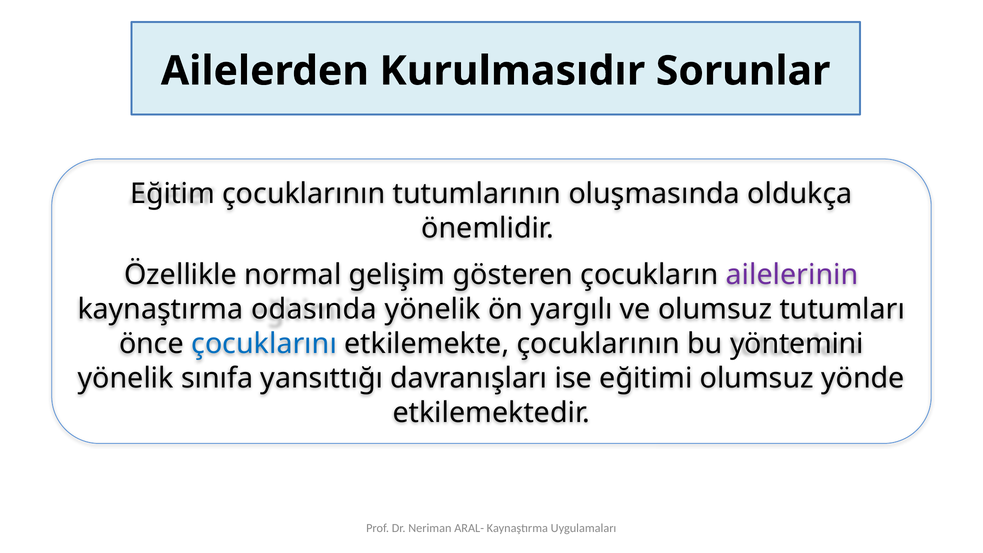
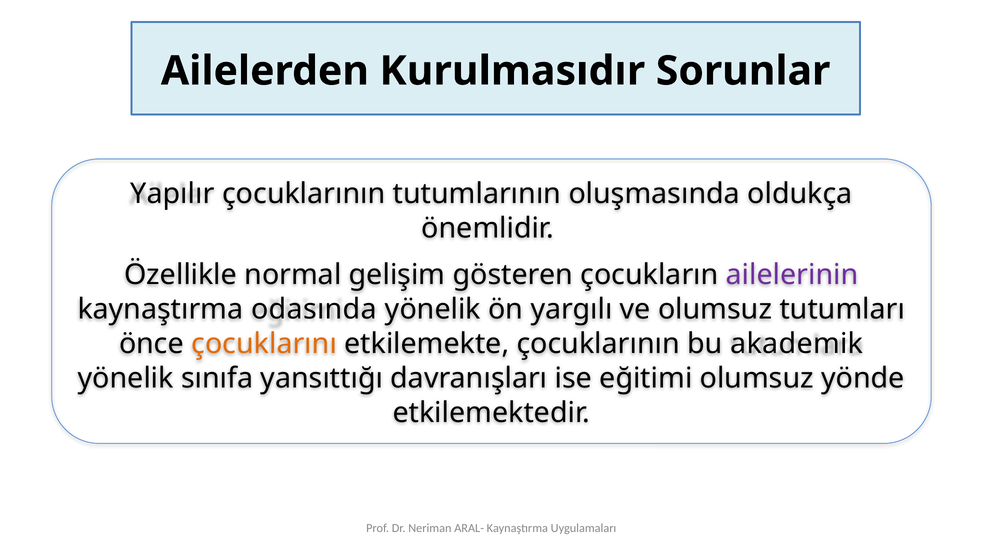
Eğitim: Eğitim -> Yapılır
çocuklarını colour: blue -> orange
yöntemini: yöntemini -> akademik
